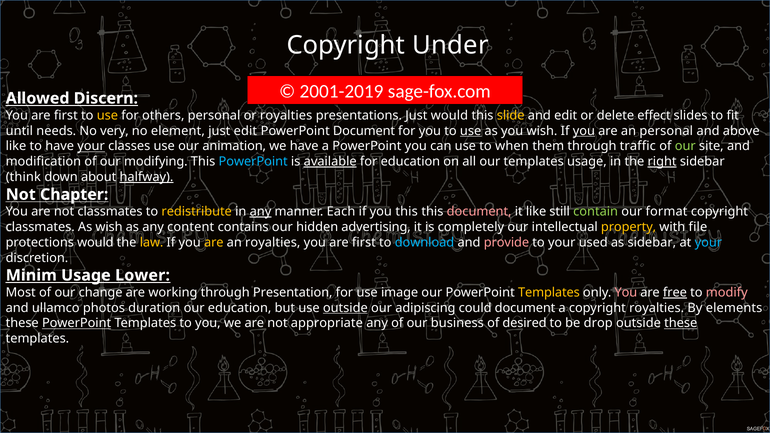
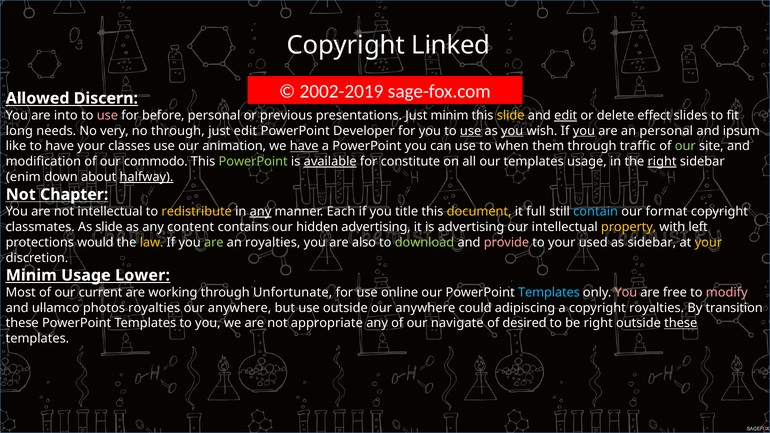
Under: Under -> Linked
2001-2019: 2001-2019 -> 2002-2019
first at (66, 115): first -> into
use at (107, 115) colour: yellow -> pink
others: others -> before
or royalties: royalties -> previous
Just would: would -> minim
edit at (566, 115) underline: none -> present
until: until -> long
no element: element -> through
PowerPoint Document: Document -> Developer
you at (512, 131) underline: none -> present
above: above -> ipsum
your at (91, 146) underline: present -> none
have at (304, 146) underline: none -> present
modifying: modifying -> commodo
PowerPoint at (253, 162) colour: light blue -> light green
for education: education -> constitute
think: think -> enim
not classmates: classmates -> intellectual
you this: this -> title
document at (479, 212) colour: pink -> yellow
it like: like -> full
contain colour: light green -> light blue
As wish: wish -> slide
is completely: completely -> advertising
file: file -> left
are at (214, 242) colour: yellow -> light green
first at (364, 242): first -> also
download colour: light blue -> light green
your at (708, 242) colour: light blue -> yellow
change: change -> current
Presentation: Presentation -> Unfortunate
image: image -> online
Templates at (549, 292) colour: yellow -> light blue
free underline: present -> none
photos duration: duration -> royalties
education at (240, 308): education -> anywhere
outside at (345, 308) underline: present -> none
adipiscing at (425, 308): adipiscing -> anywhere
could document: document -> adipiscing
elements: elements -> transition
PowerPoint at (77, 323) underline: present -> none
business: business -> navigate
be drop: drop -> right
